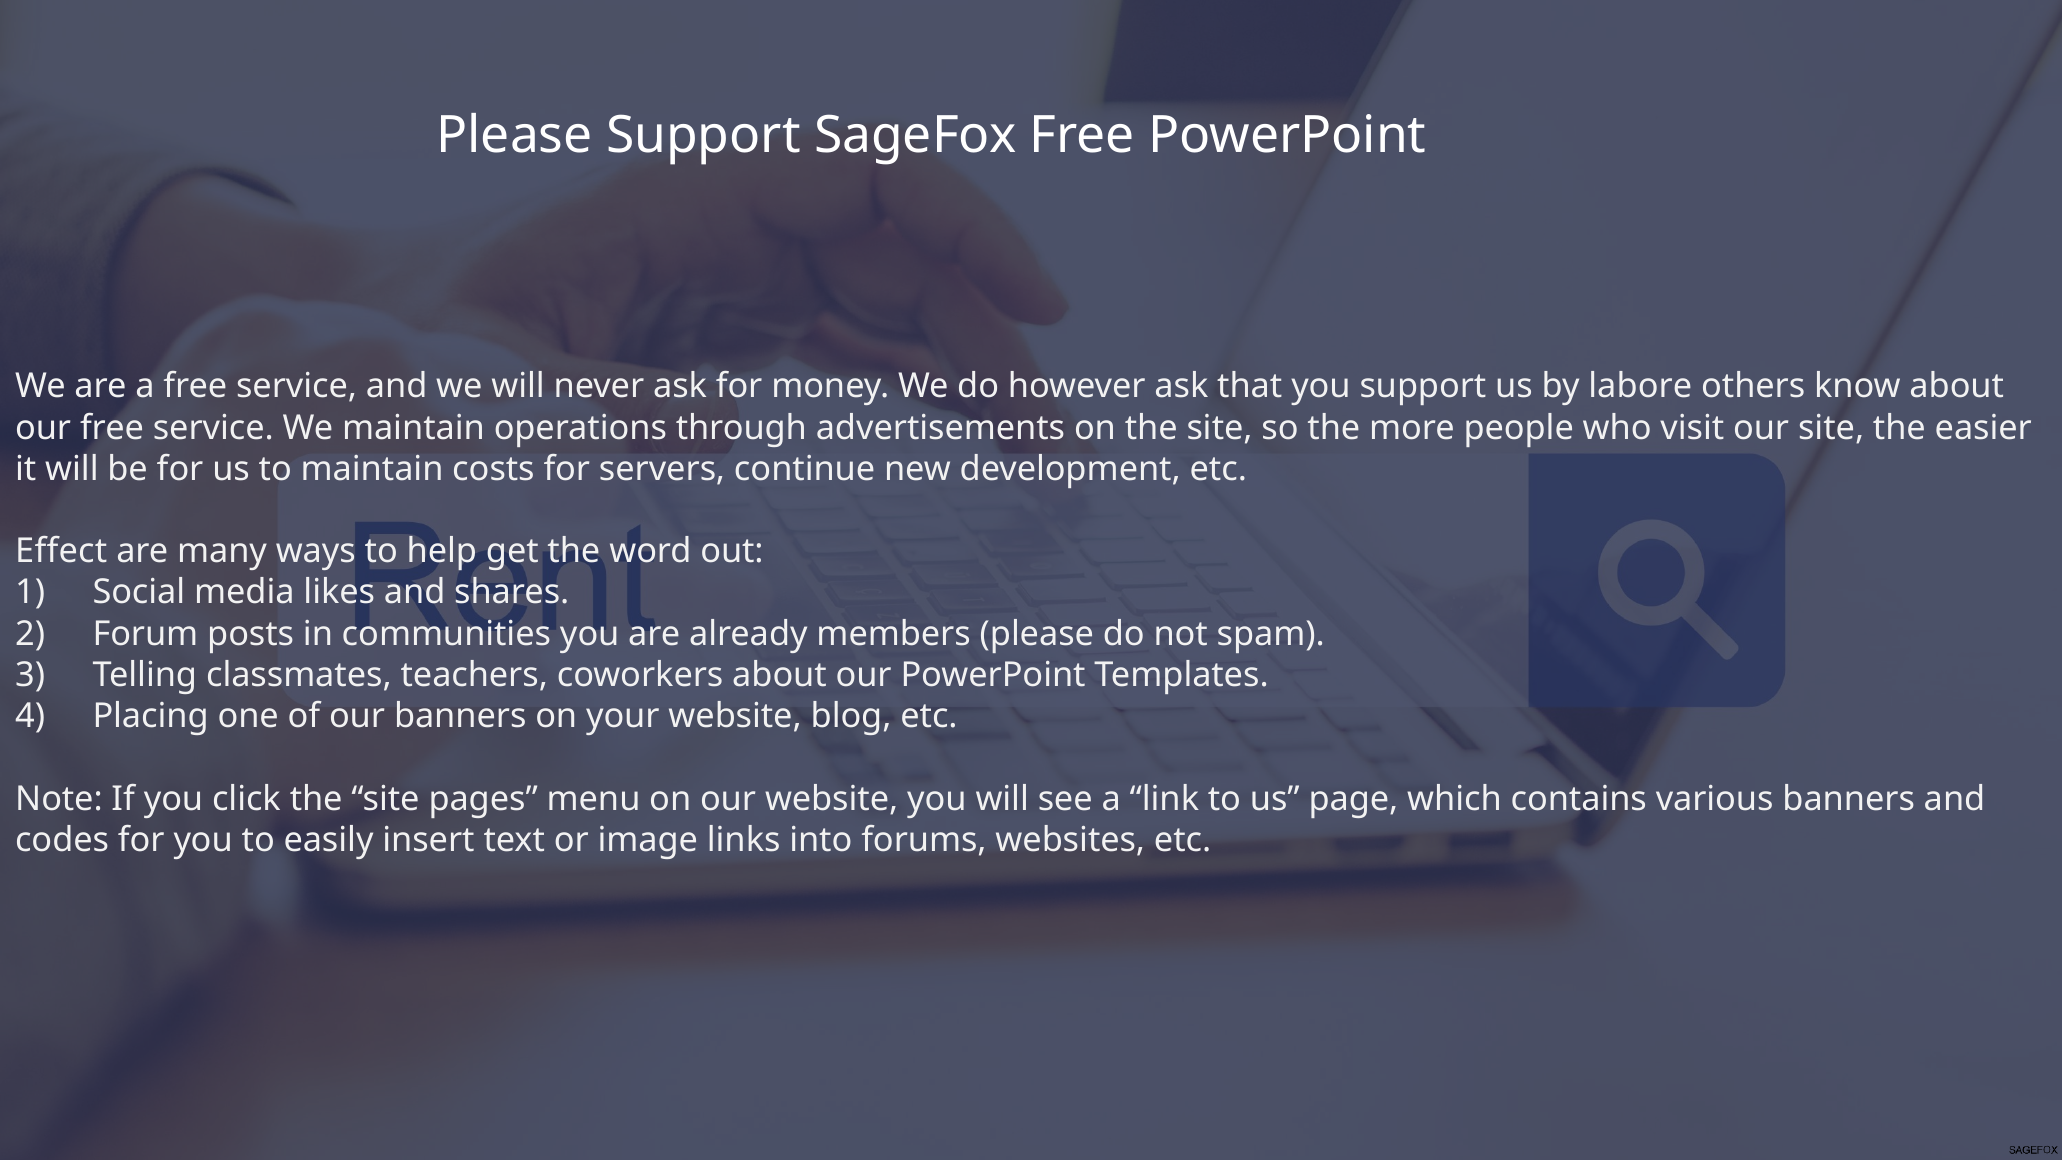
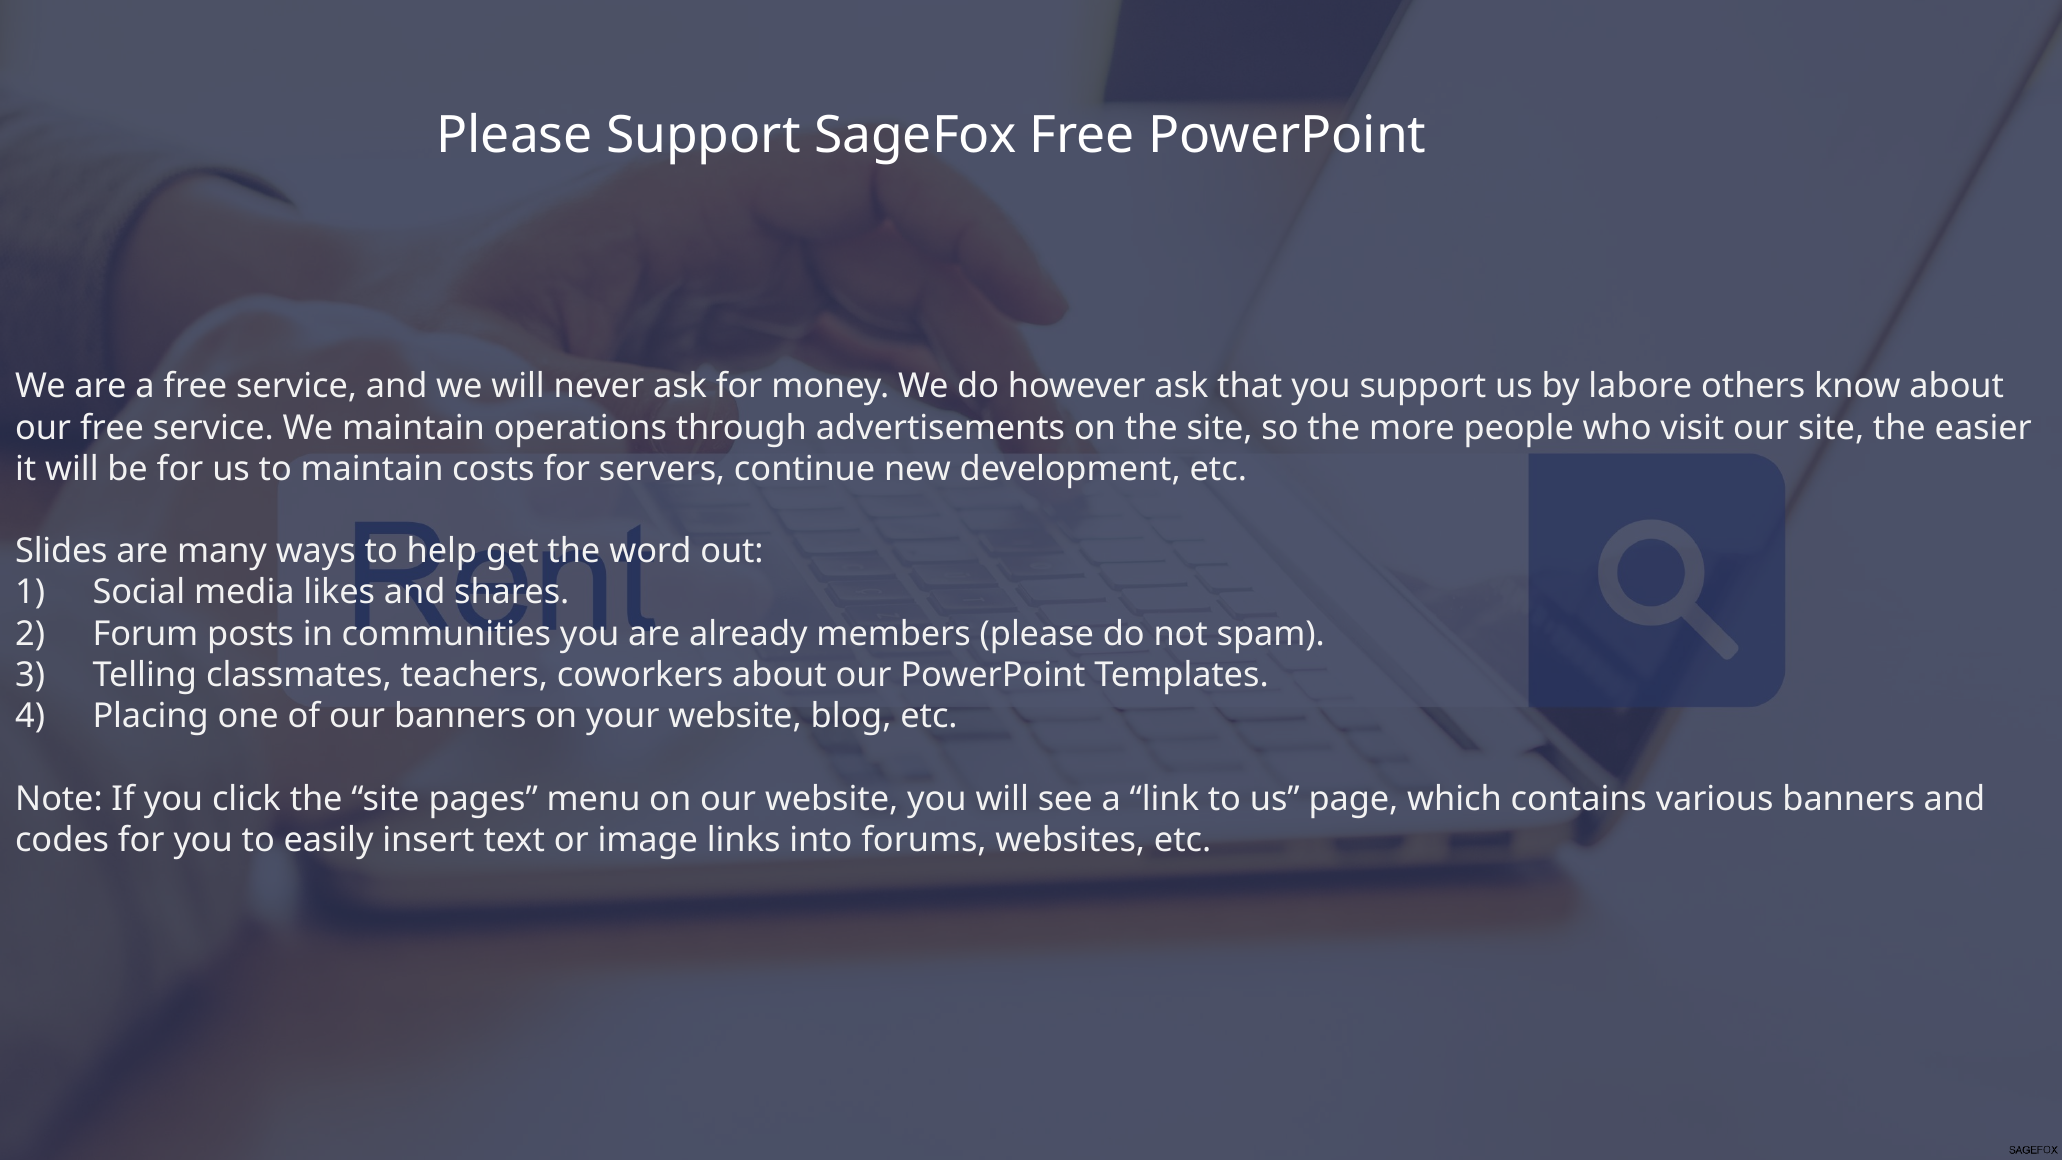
Effect: Effect -> Slides
